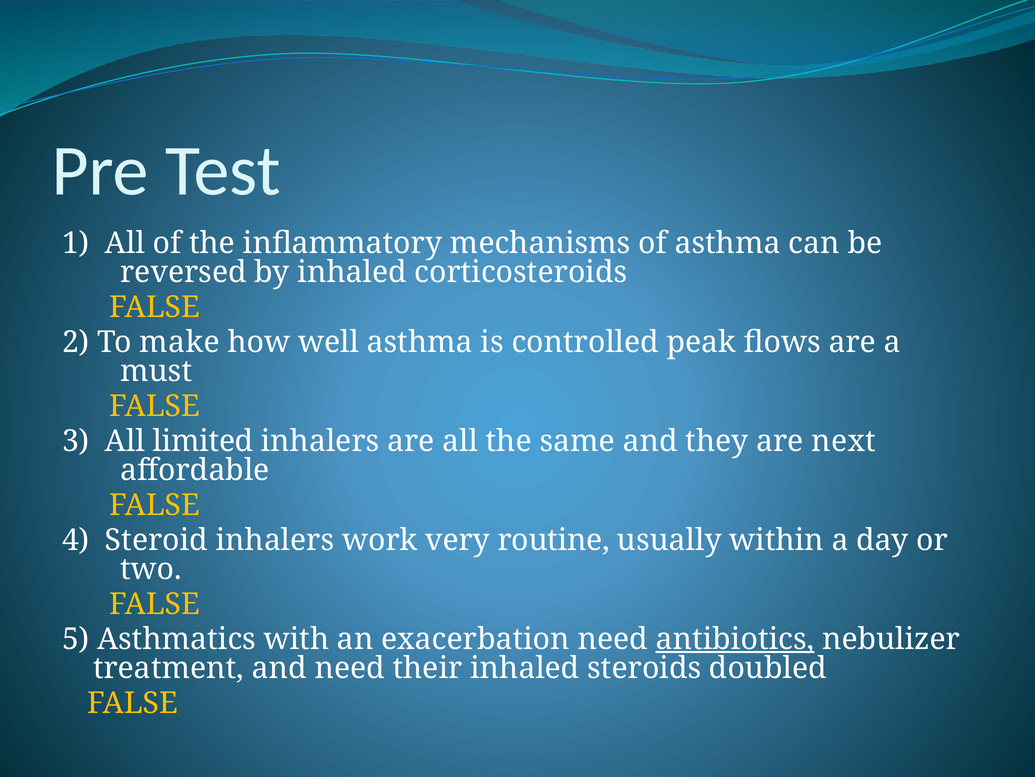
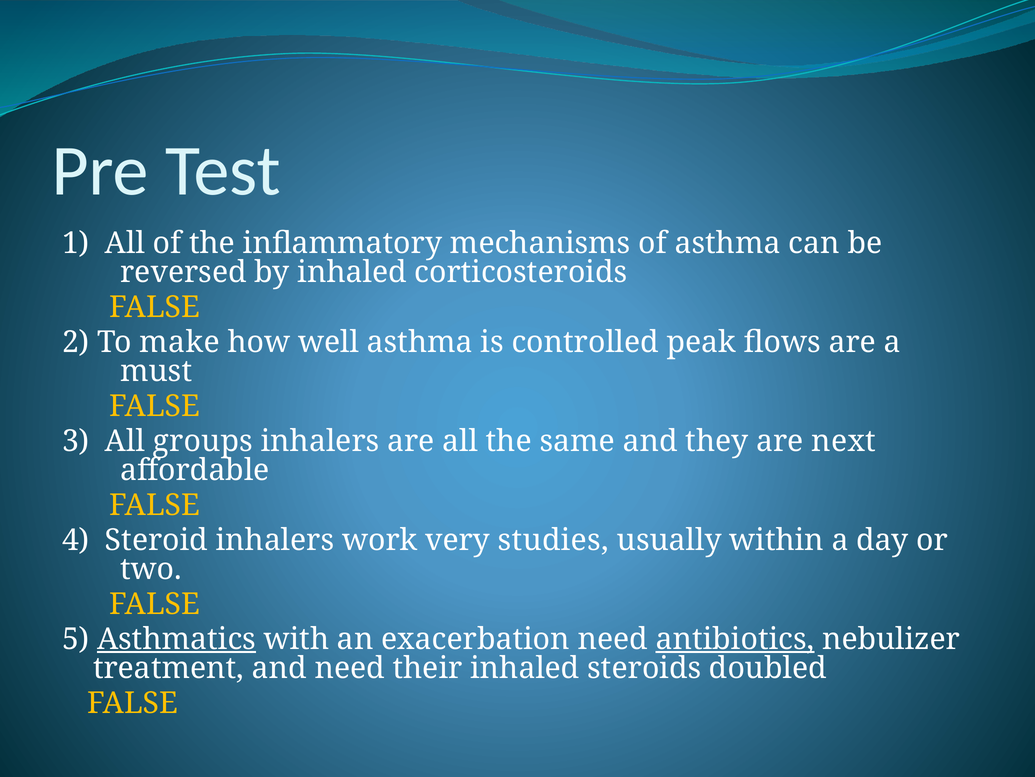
limited: limited -> groups
routine: routine -> studies
Asthmatics underline: none -> present
